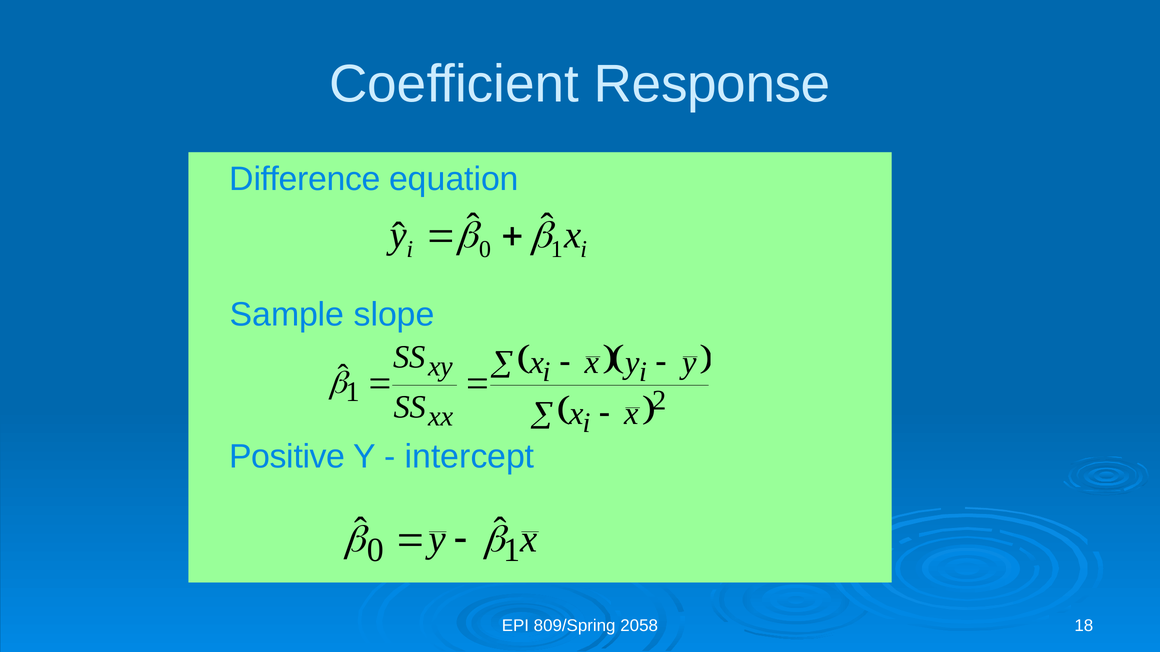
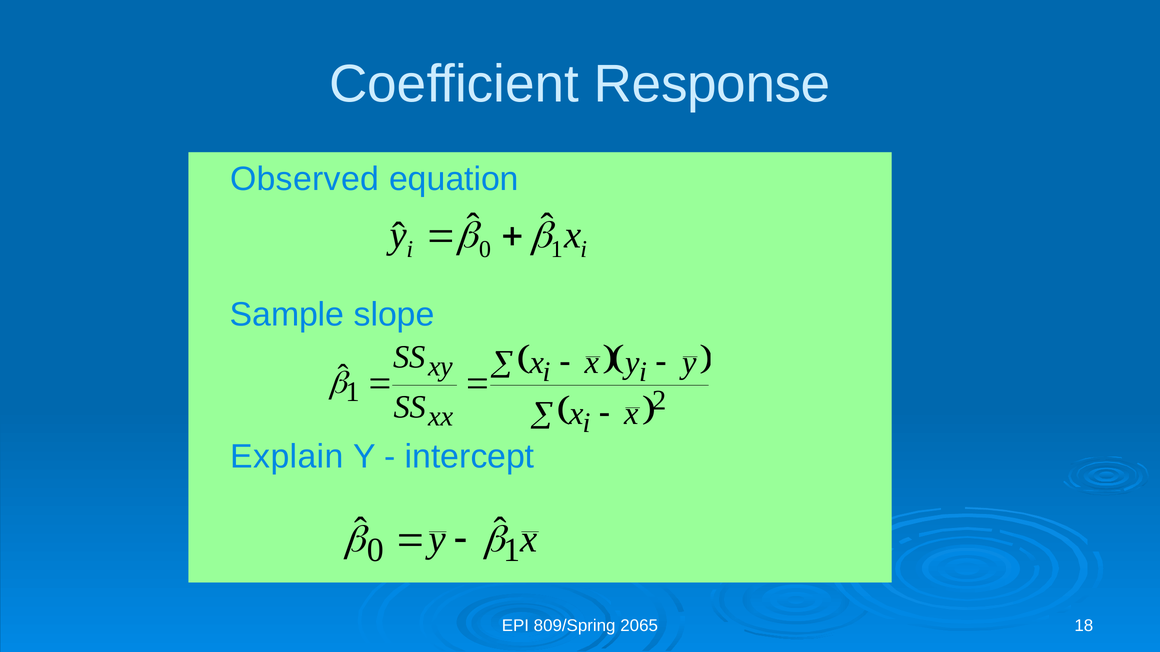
Difference: Difference -> Observed
Positive: Positive -> Explain
2058: 2058 -> 2065
